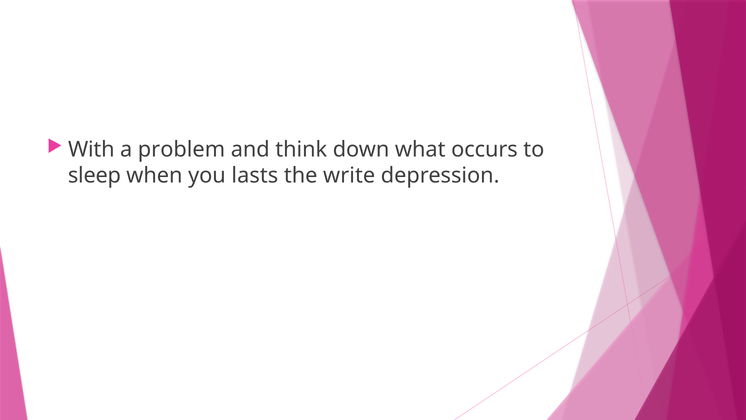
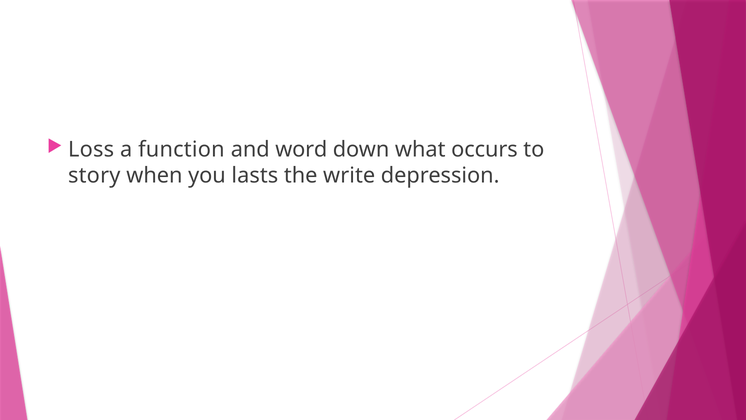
With: With -> Loss
problem: problem -> function
think: think -> word
sleep: sleep -> story
